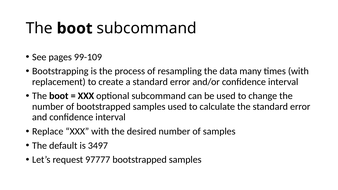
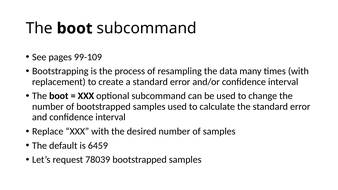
3497: 3497 -> 6459
97777: 97777 -> 78039
